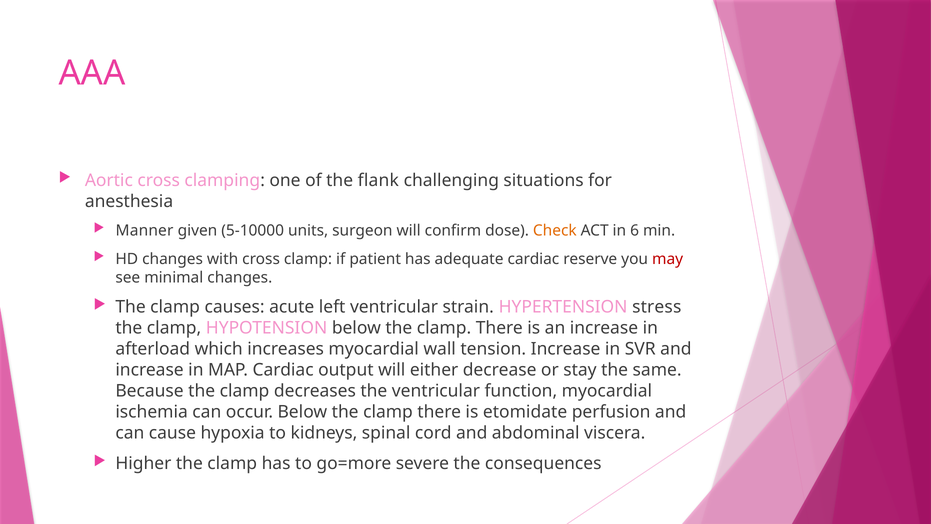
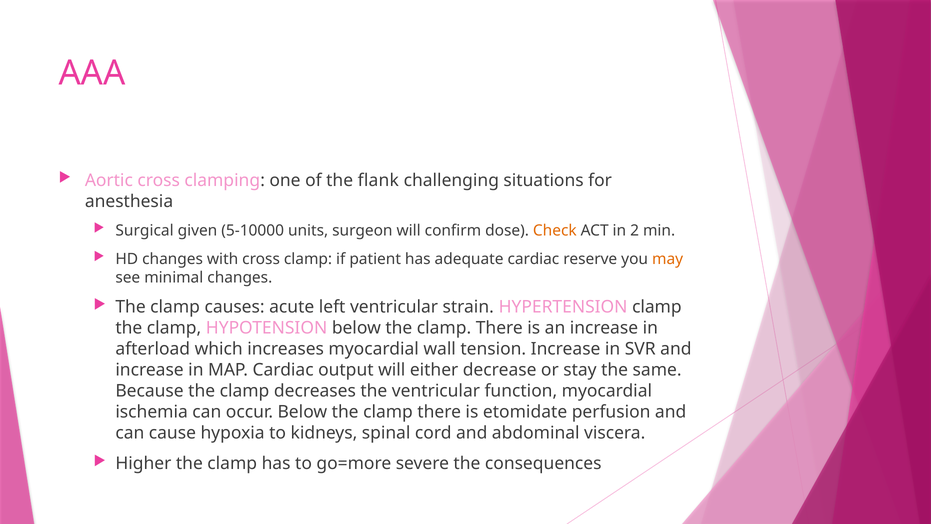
Manner: Manner -> Surgical
6: 6 -> 2
may colour: red -> orange
HYPERTENSION stress: stress -> clamp
